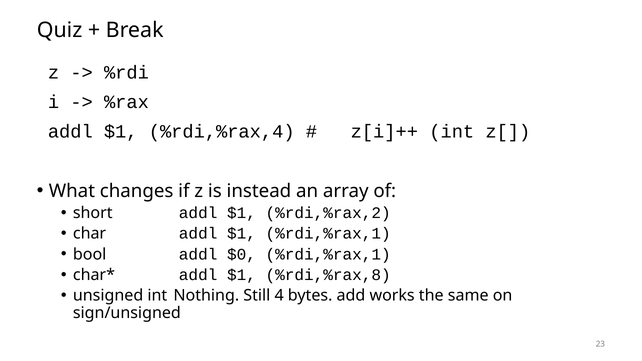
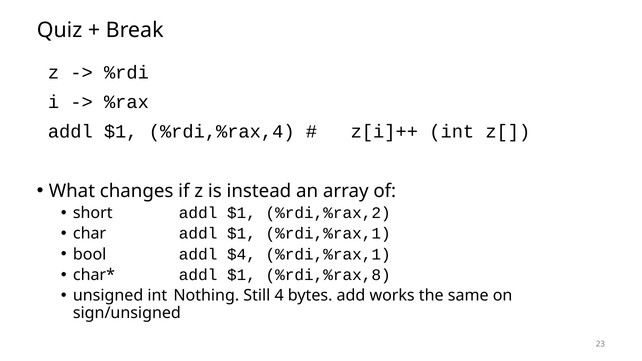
$0: $0 -> $4
